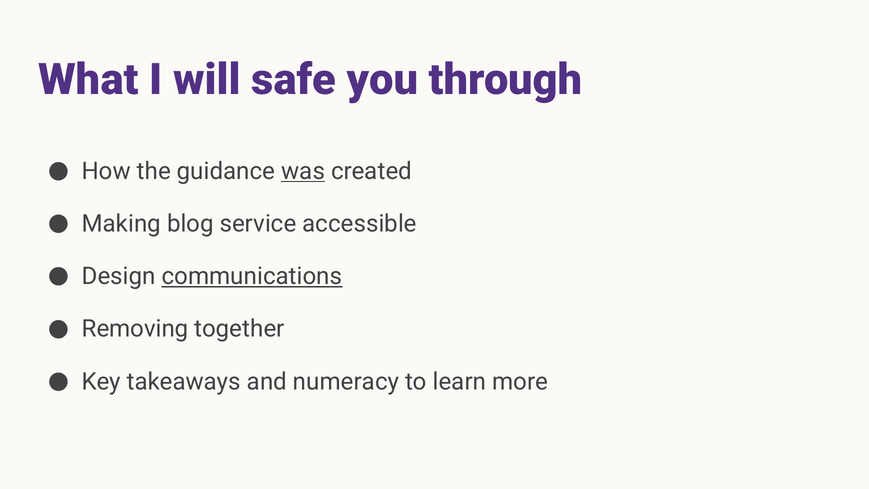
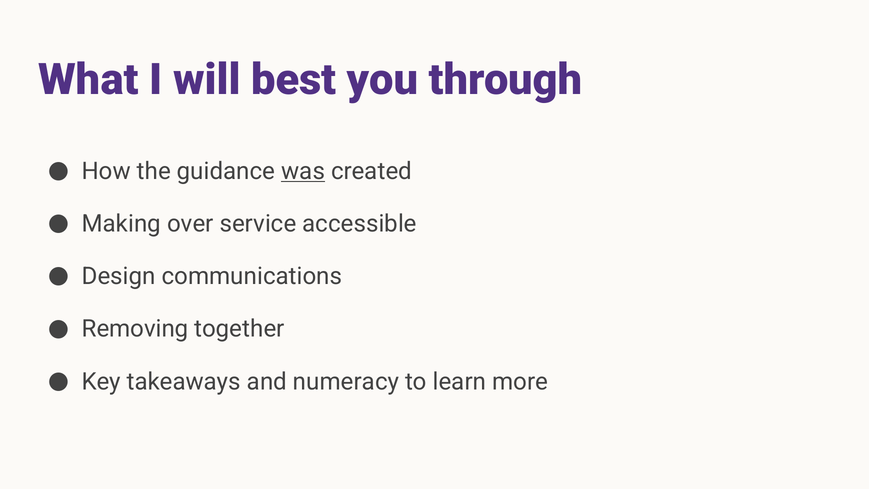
safe: safe -> best
blog: blog -> over
communications underline: present -> none
